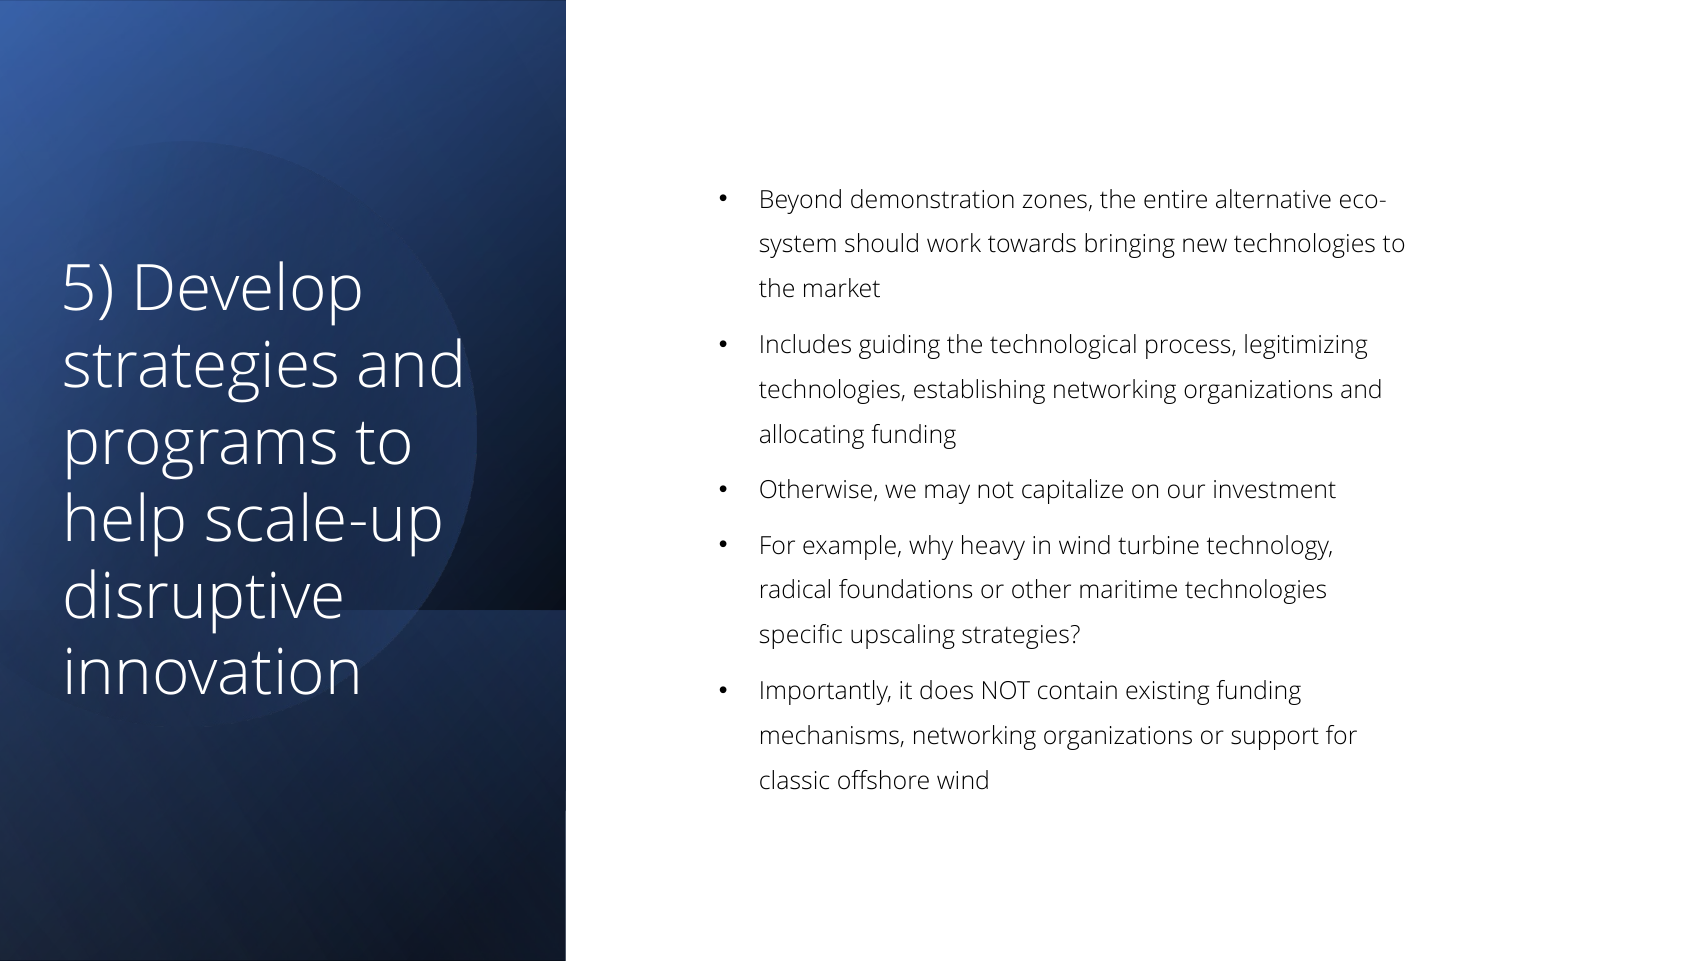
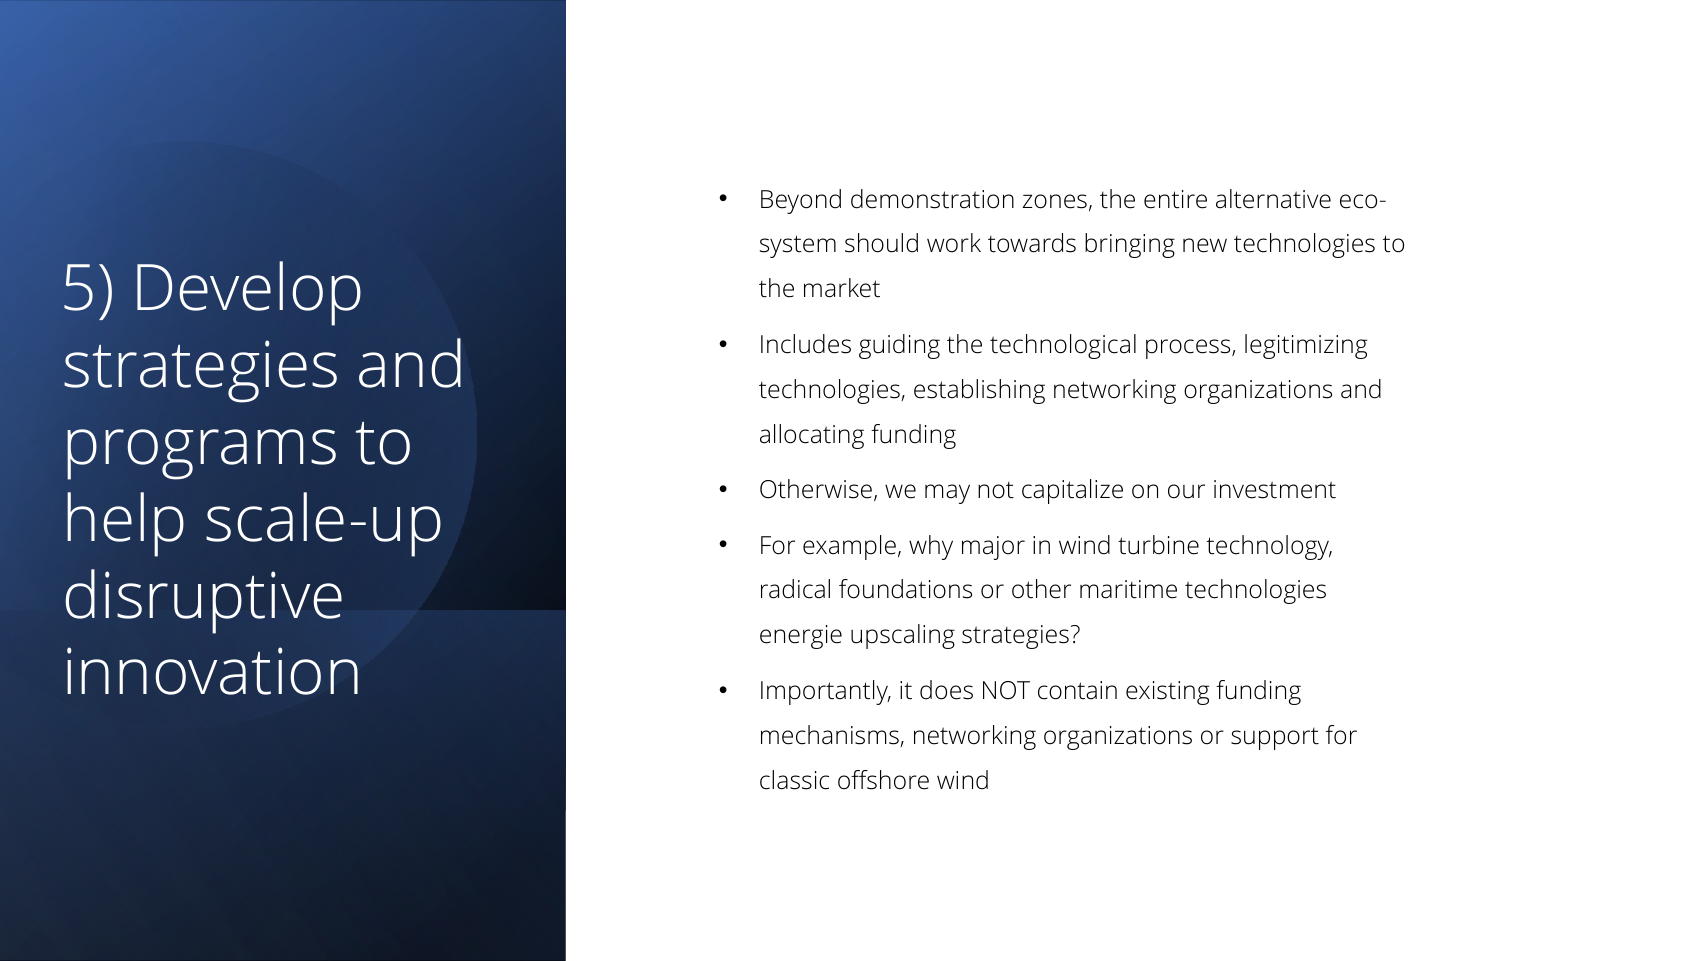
heavy: heavy -> major
specific: specific -> energie
